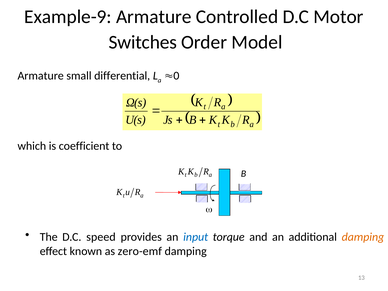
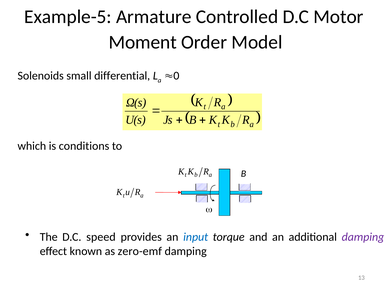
Example-9: Example-9 -> Example-5
Switches: Switches -> Moment
Armature at (41, 76): Armature -> Solenoids
coefficient: coefficient -> conditions
damping at (363, 237) colour: orange -> purple
